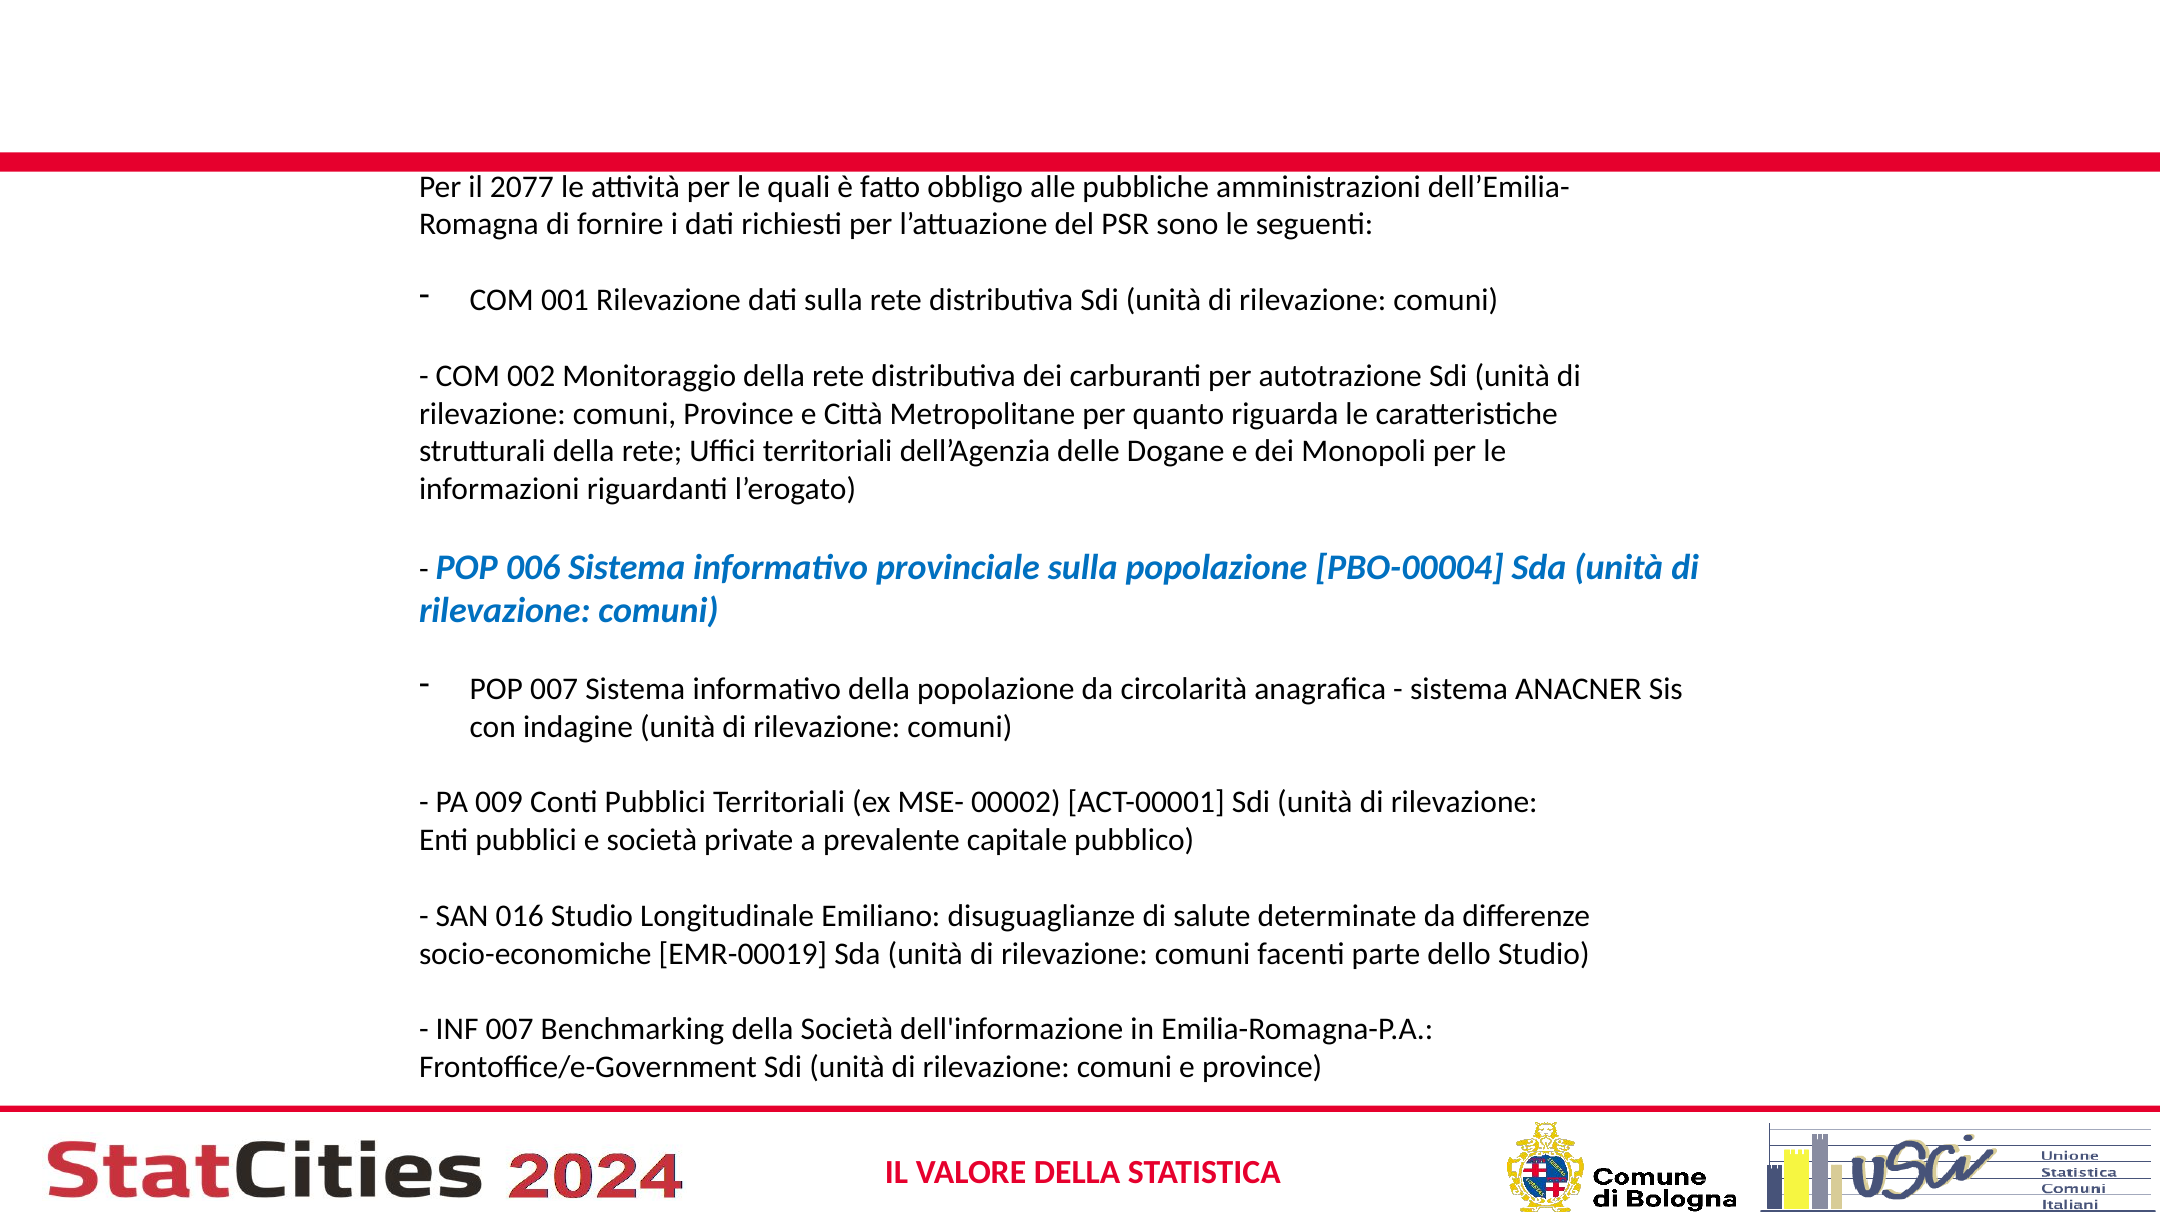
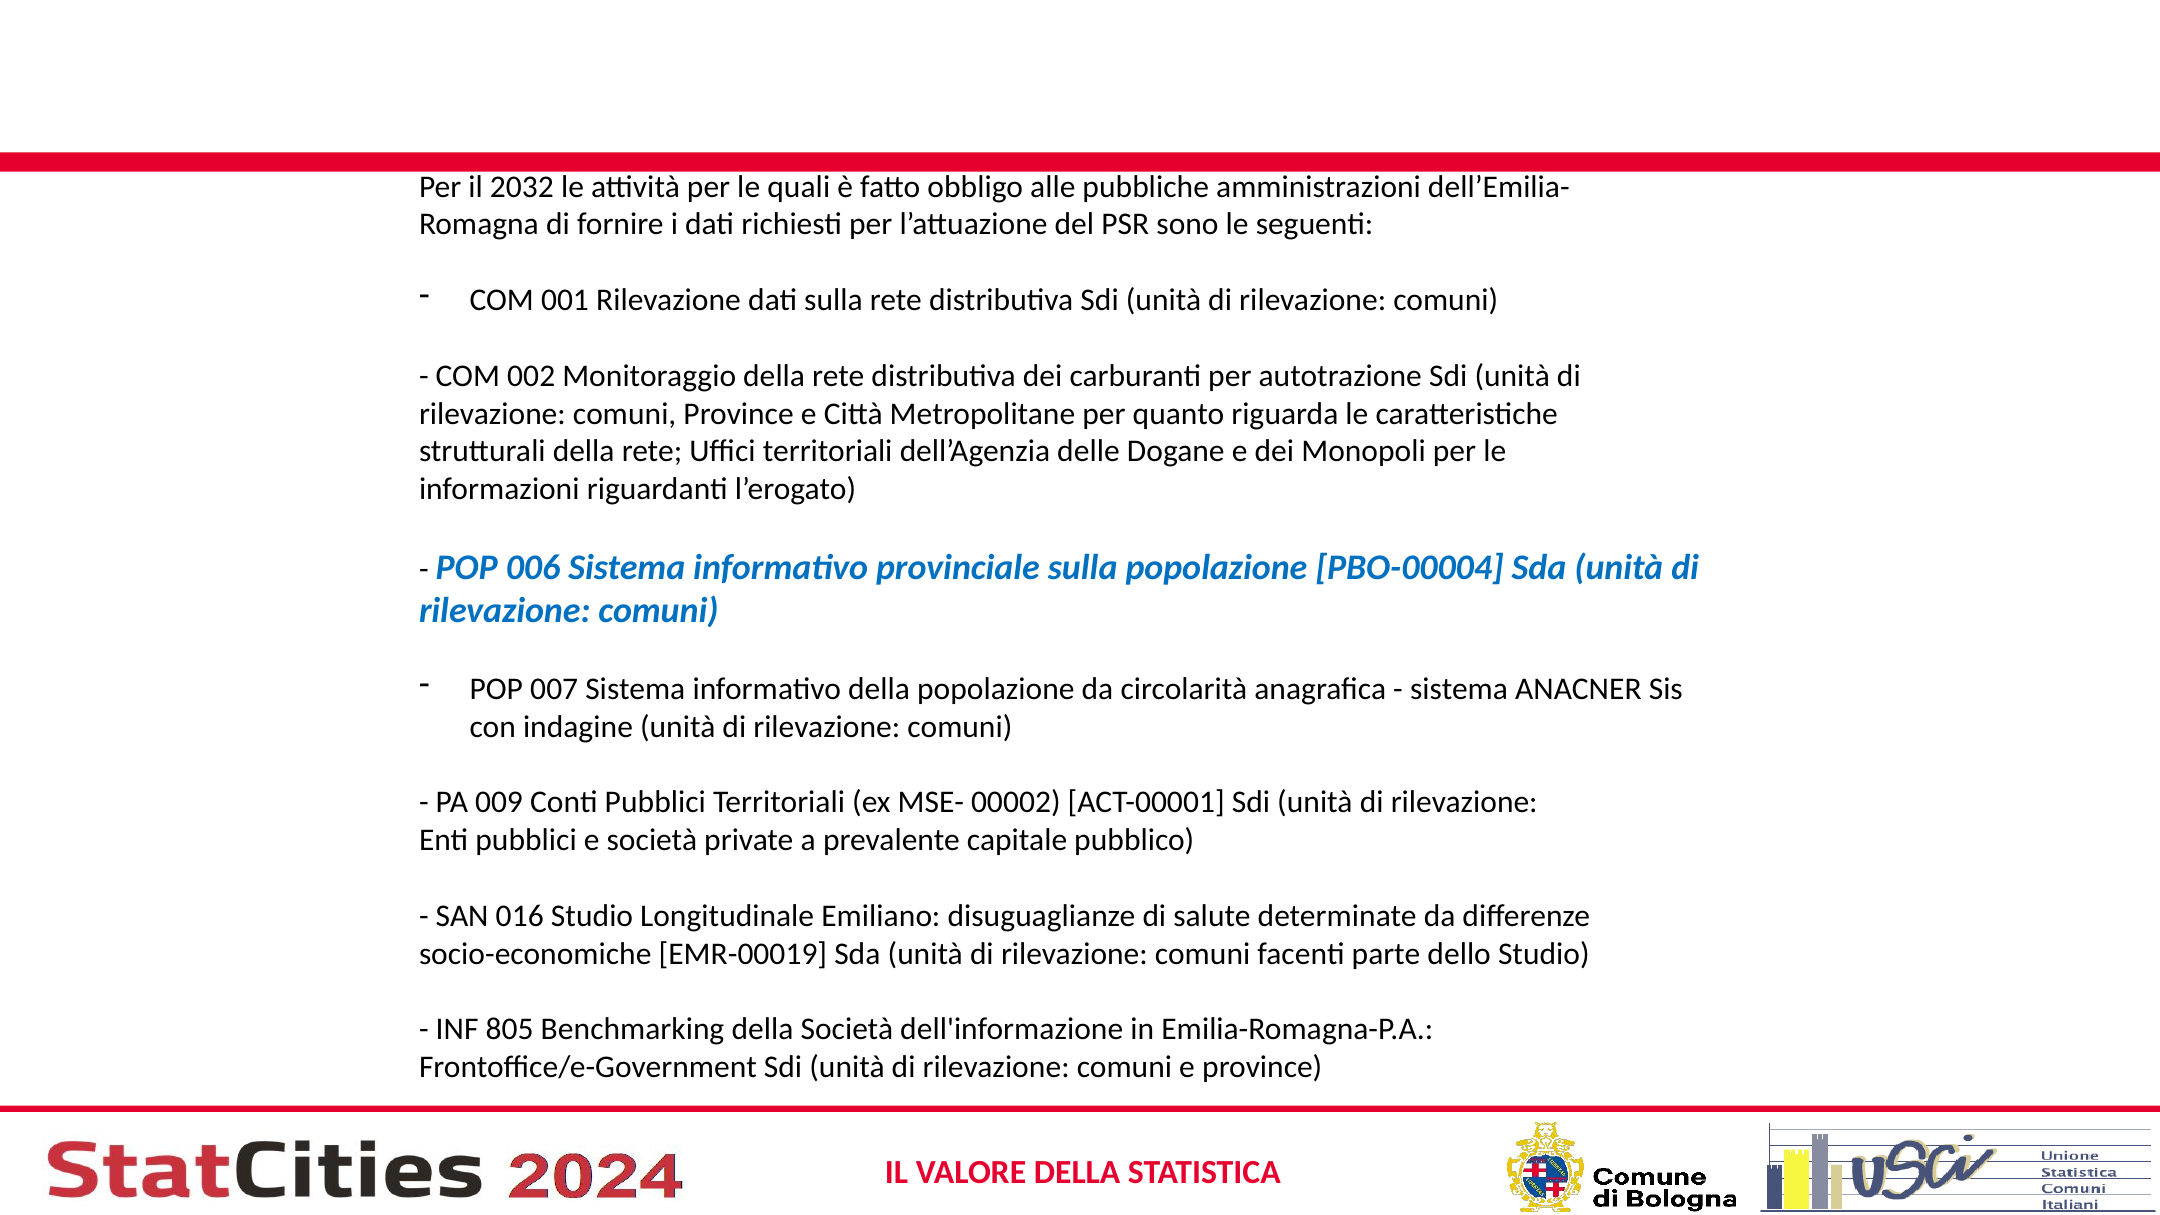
2077: 2077 -> 2032
INF 007: 007 -> 805
